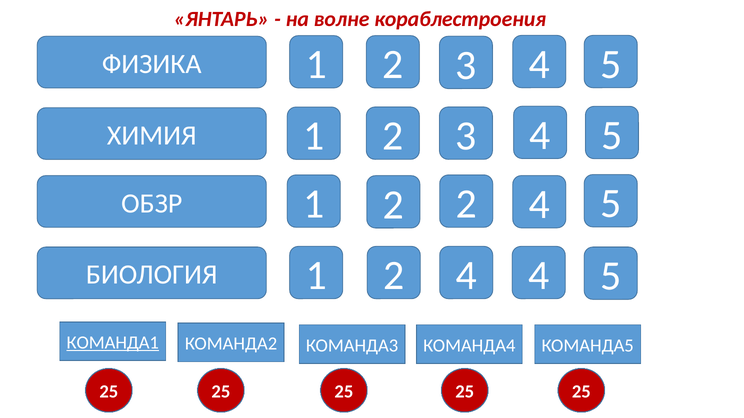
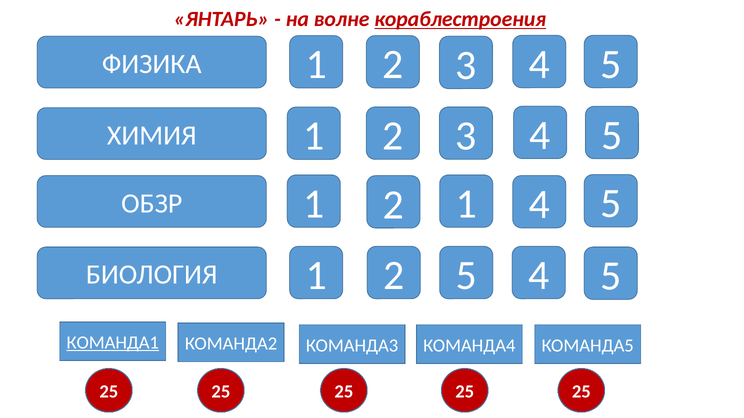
кораблестроения underline: none -> present
2 2: 2 -> 1
1 2 4: 4 -> 5
